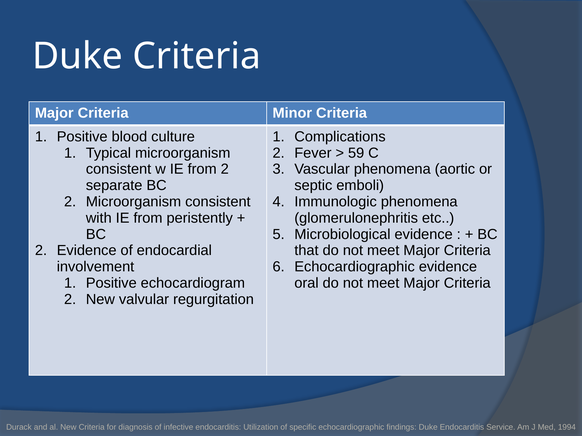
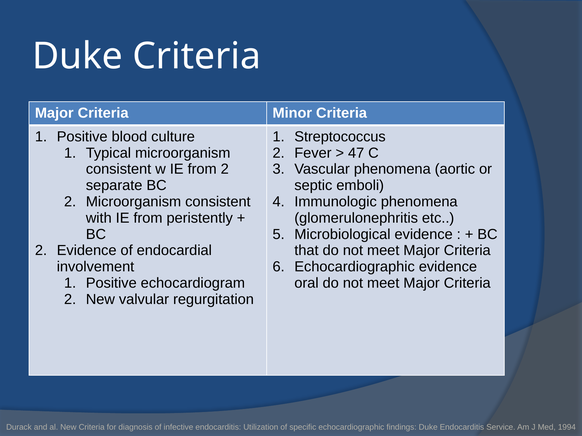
Complications: Complications -> Streptococcus
59: 59 -> 47
